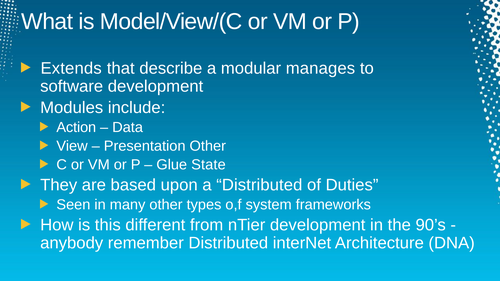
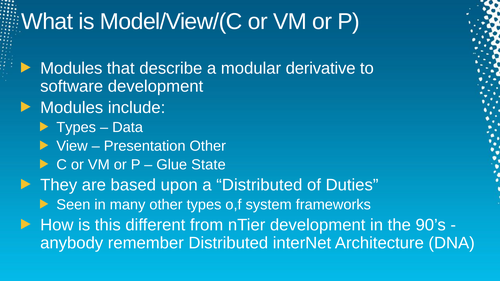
Extends at (71, 68): Extends -> Modules
manages: manages -> derivative
Action at (76, 128): Action -> Types
